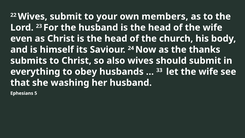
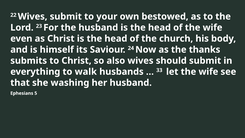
members: members -> bestowed
obey: obey -> walk
